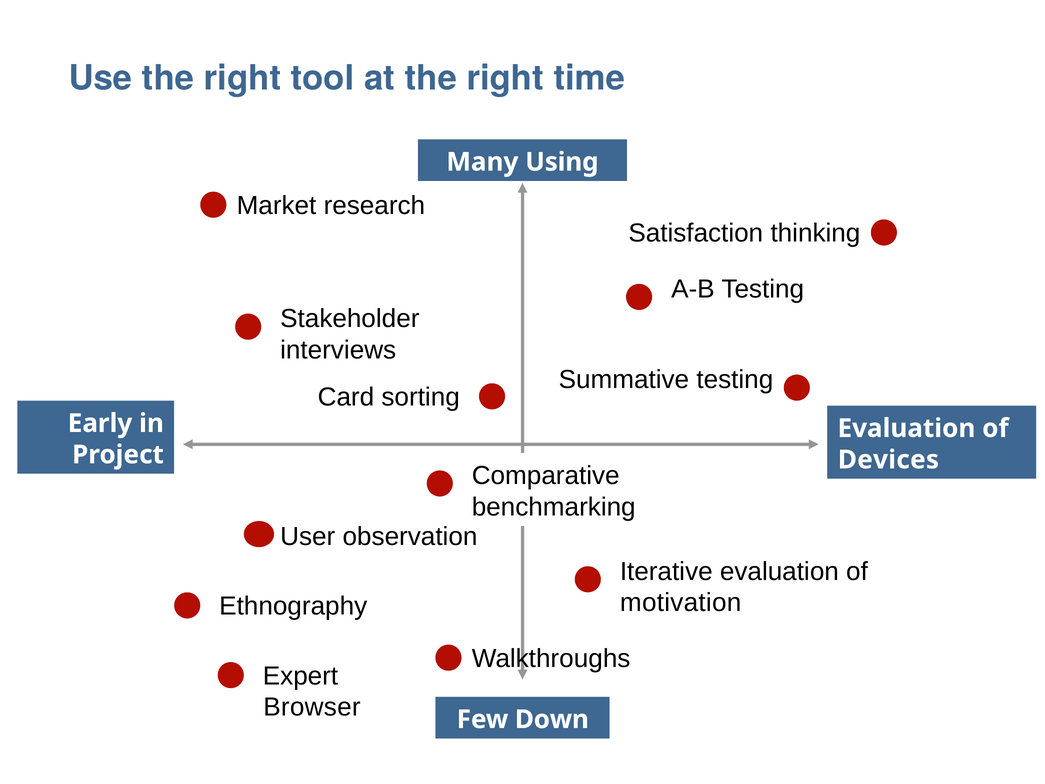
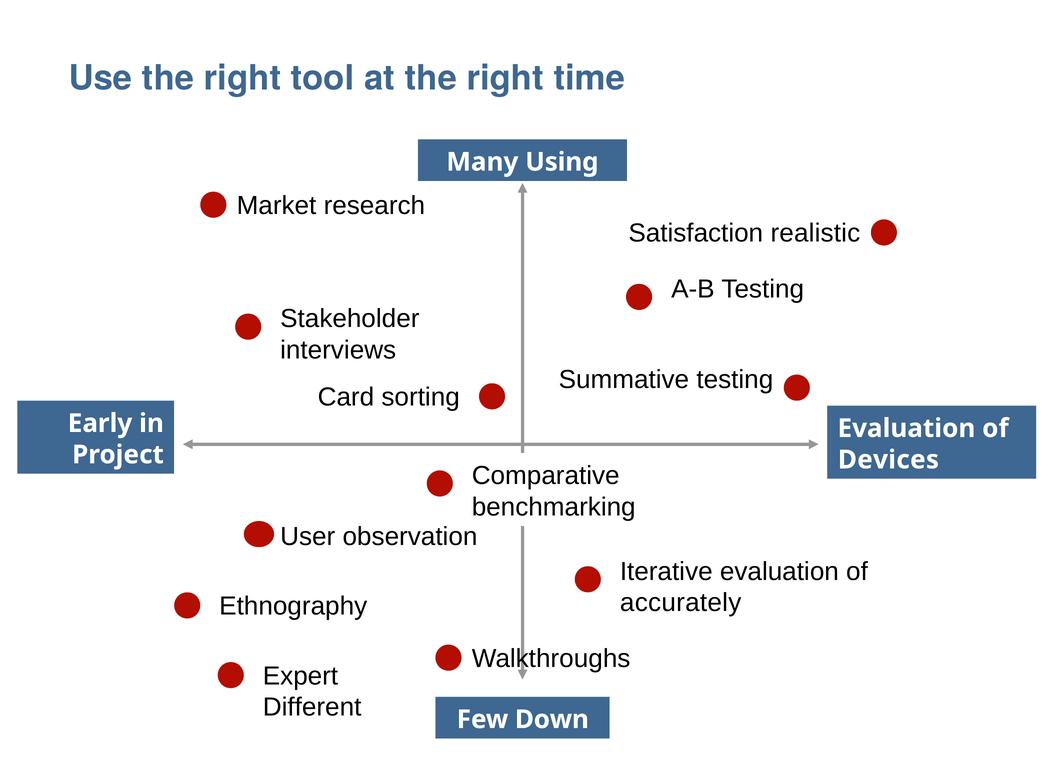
thinking: thinking -> realistic
motivation: motivation -> accurately
Browser: Browser -> Different
